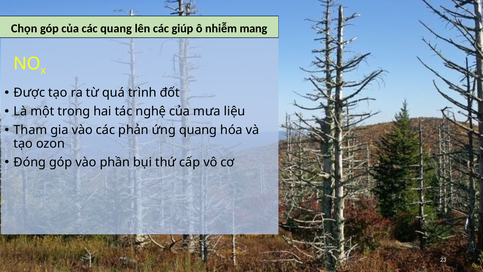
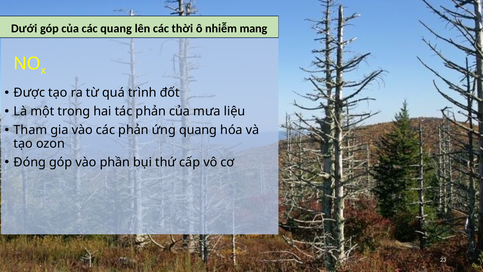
Chọn: Chọn -> Dưới
giúp: giúp -> thời
tác nghệ: nghệ -> phản
